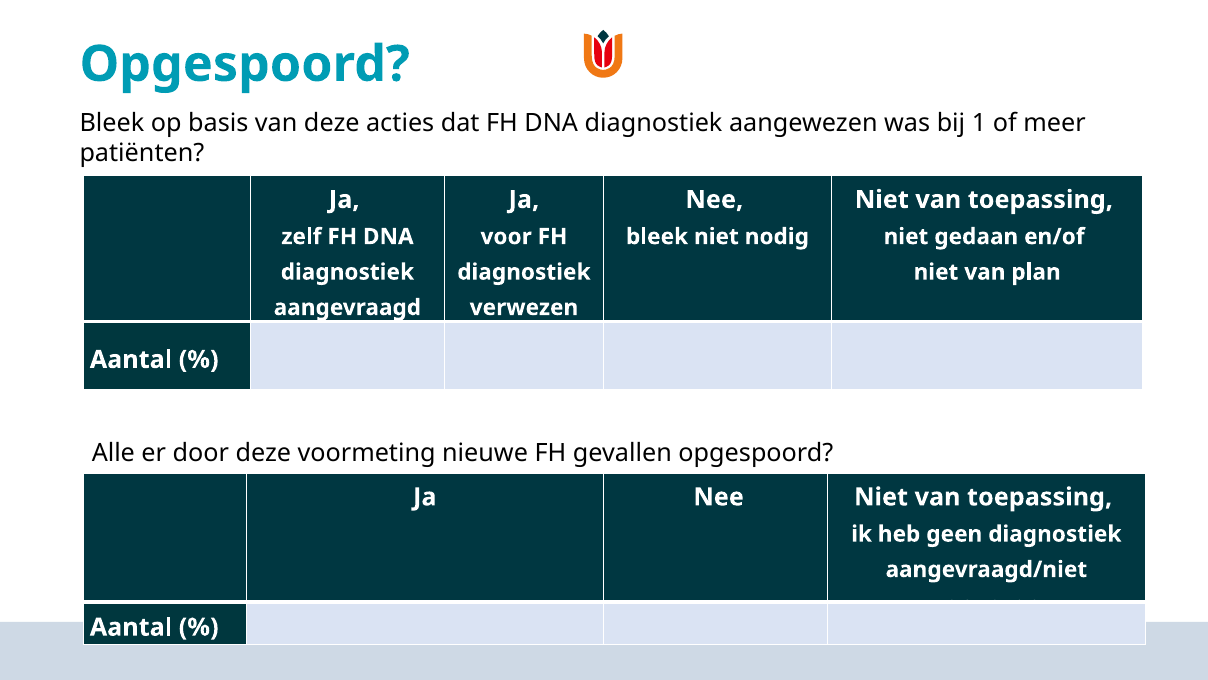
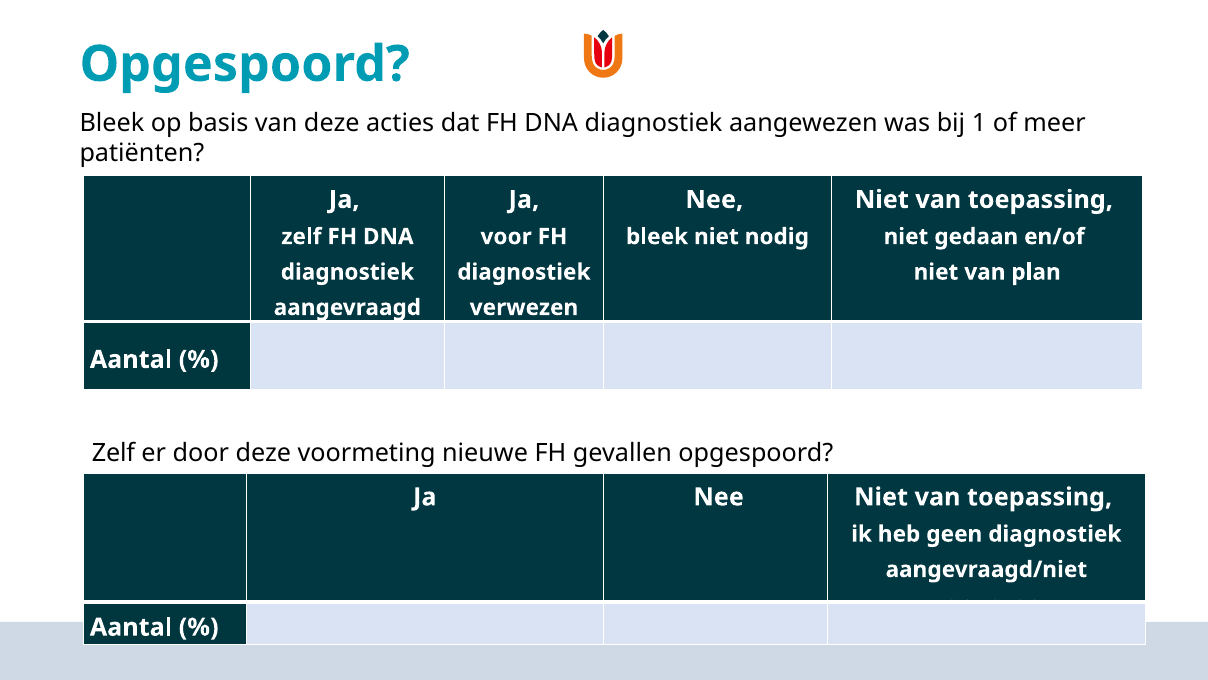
Alle at (113, 453): Alle -> Zelf
